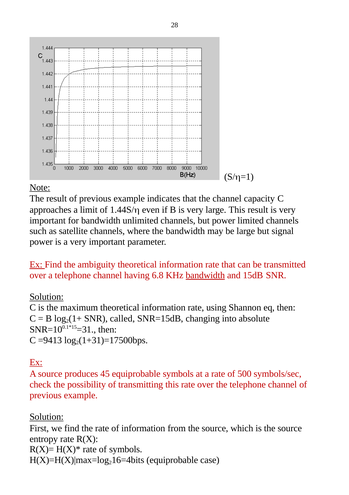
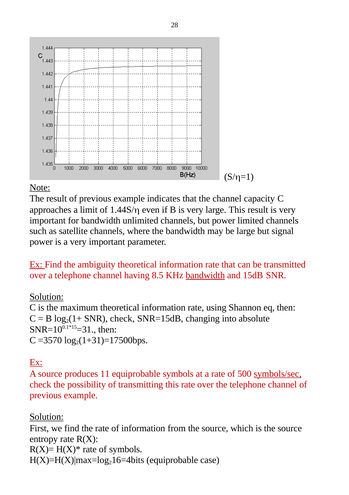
6.8: 6.8 -> 8.5
SNR called: called -> check
=9413: =9413 -> =3570
45: 45 -> 11
symbols/sec underline: none -> present
